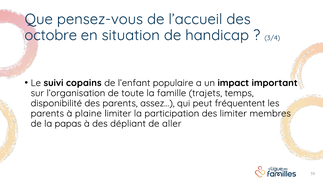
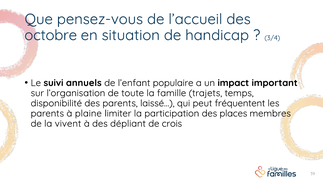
copains: copains -> annuels
assez…: assez… -> laissé…
des limiter: limiter -> places
papas: papas -> vivent
aller: aller -> crois
